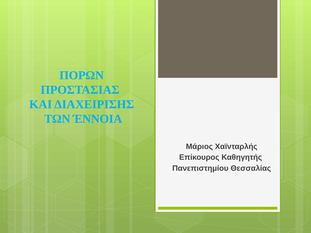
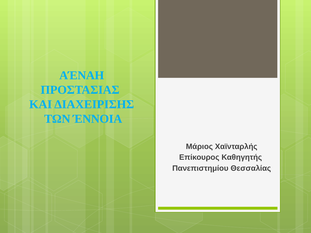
ΠΟΡΩΝ: ΠΟΡΩΝ -> ΑΈΝΑΗ
